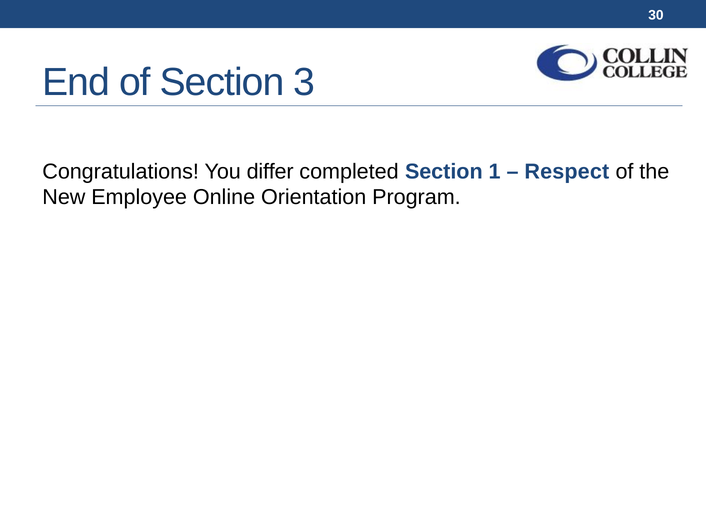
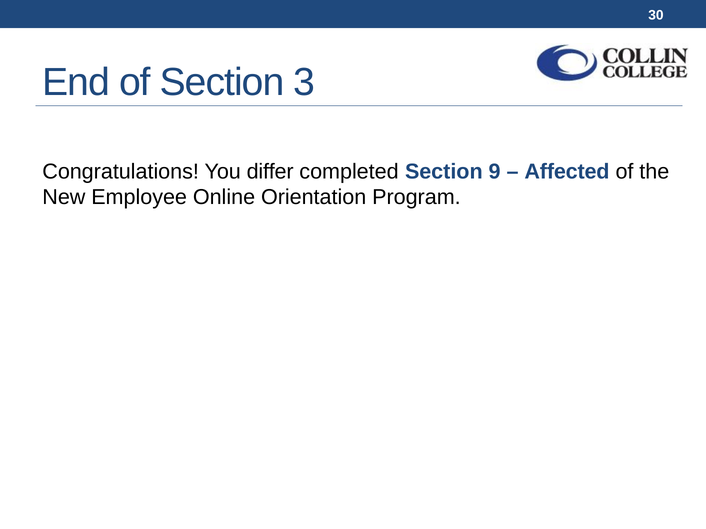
1: 1 -> 9
Respect: Respect -> Affected
